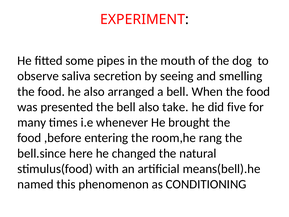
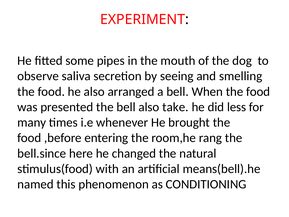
five: five -> less
